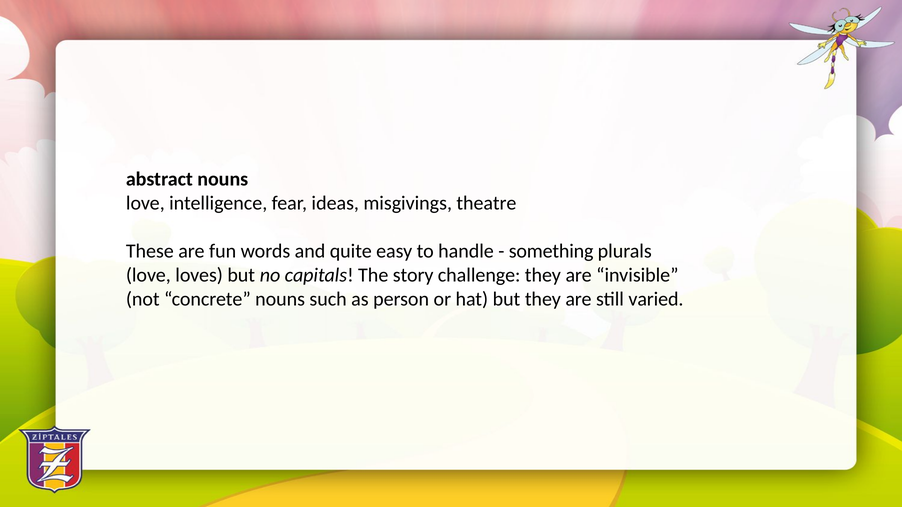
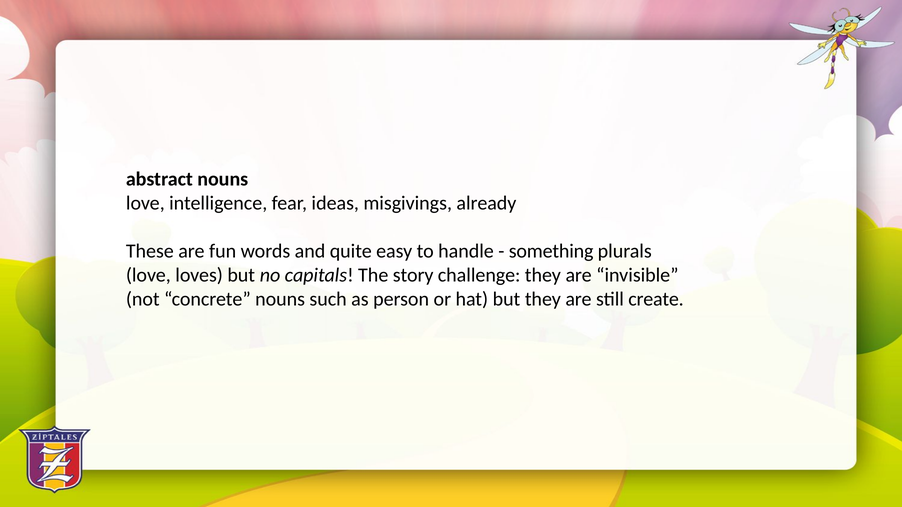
theatre: theatre -> already
varied: varied -> create
